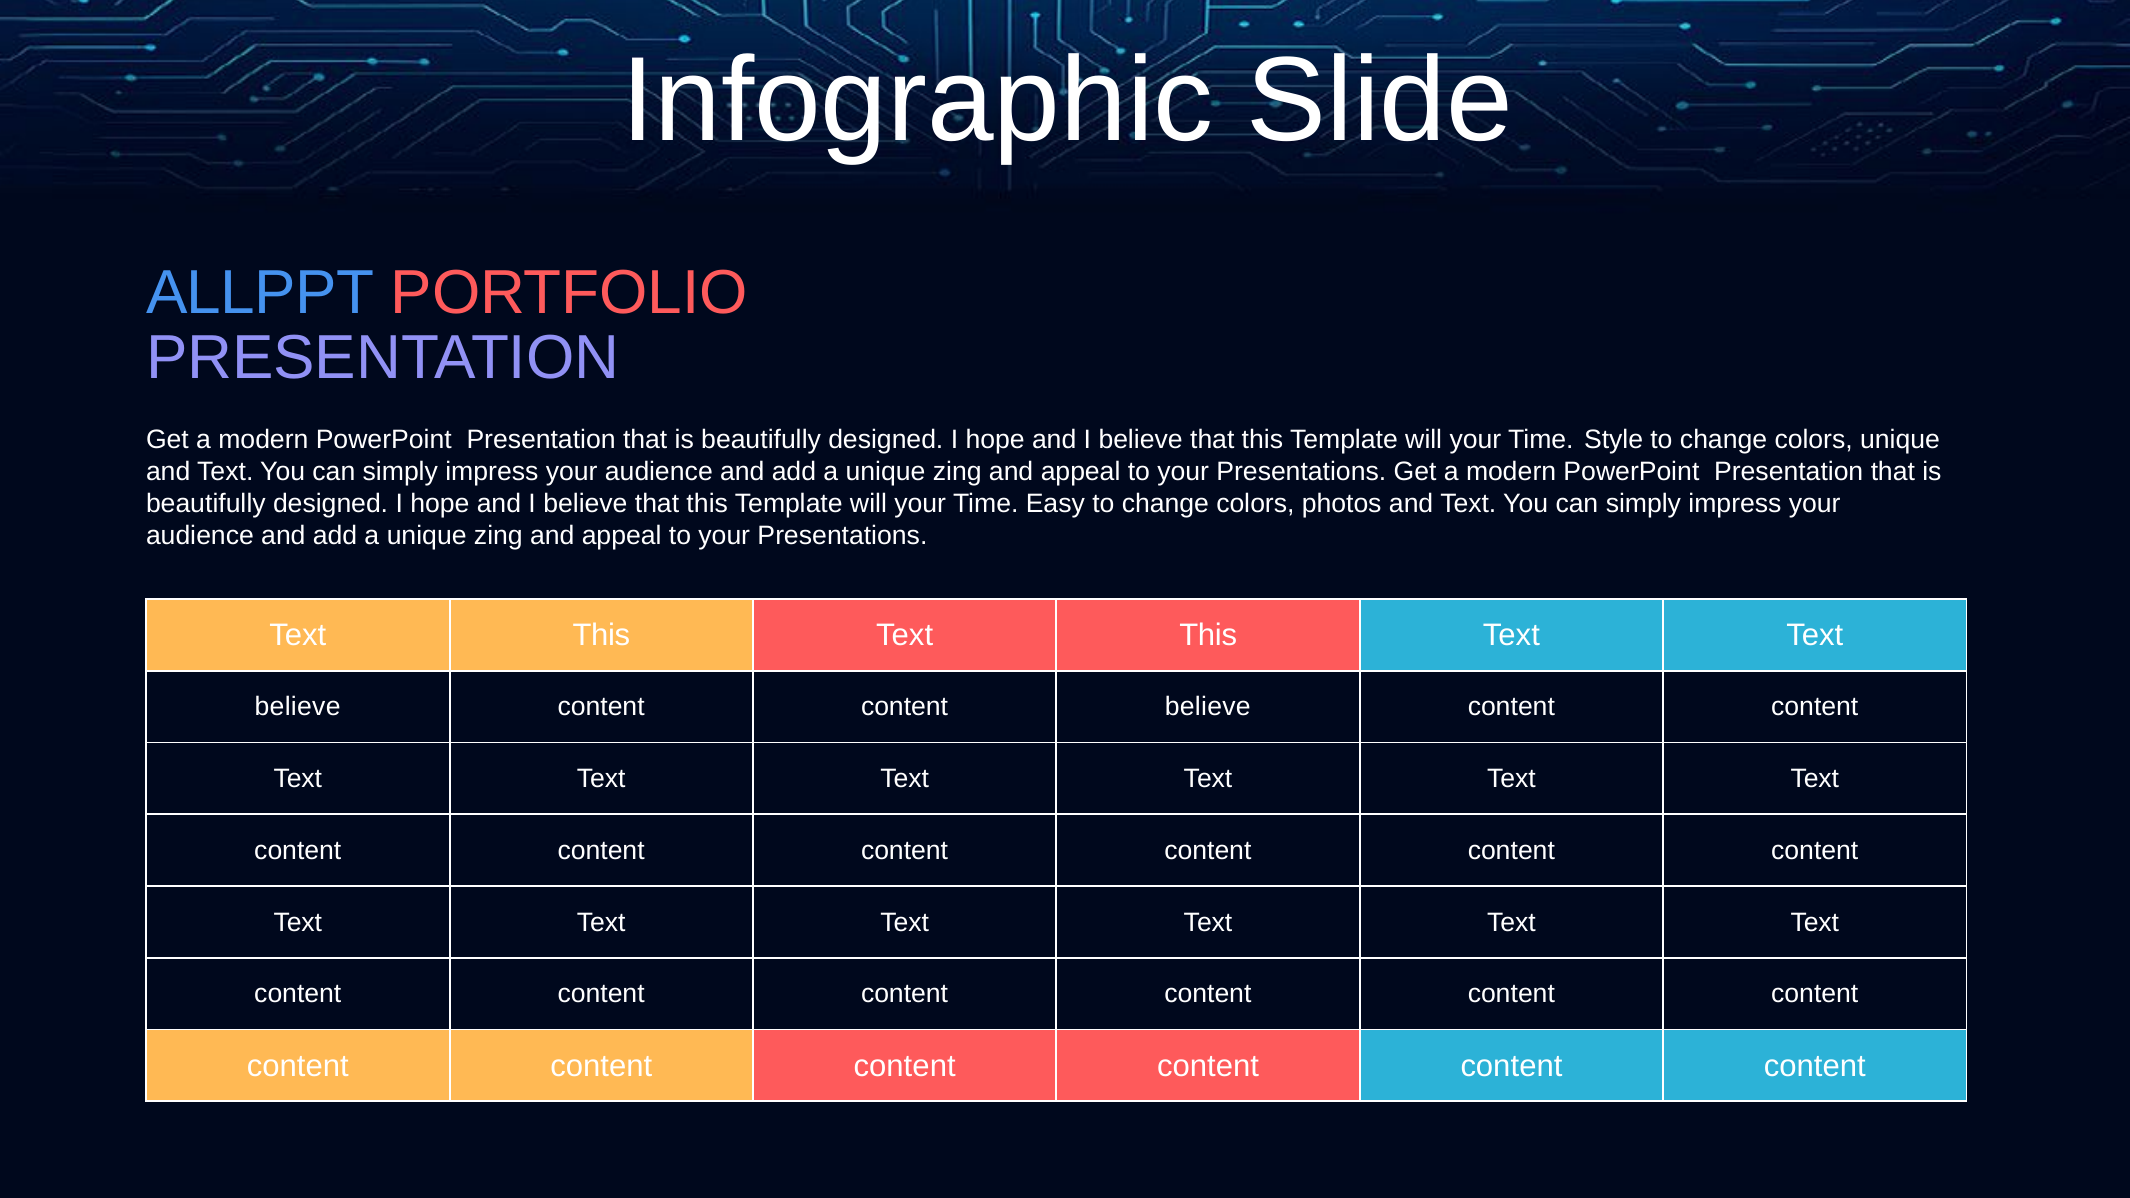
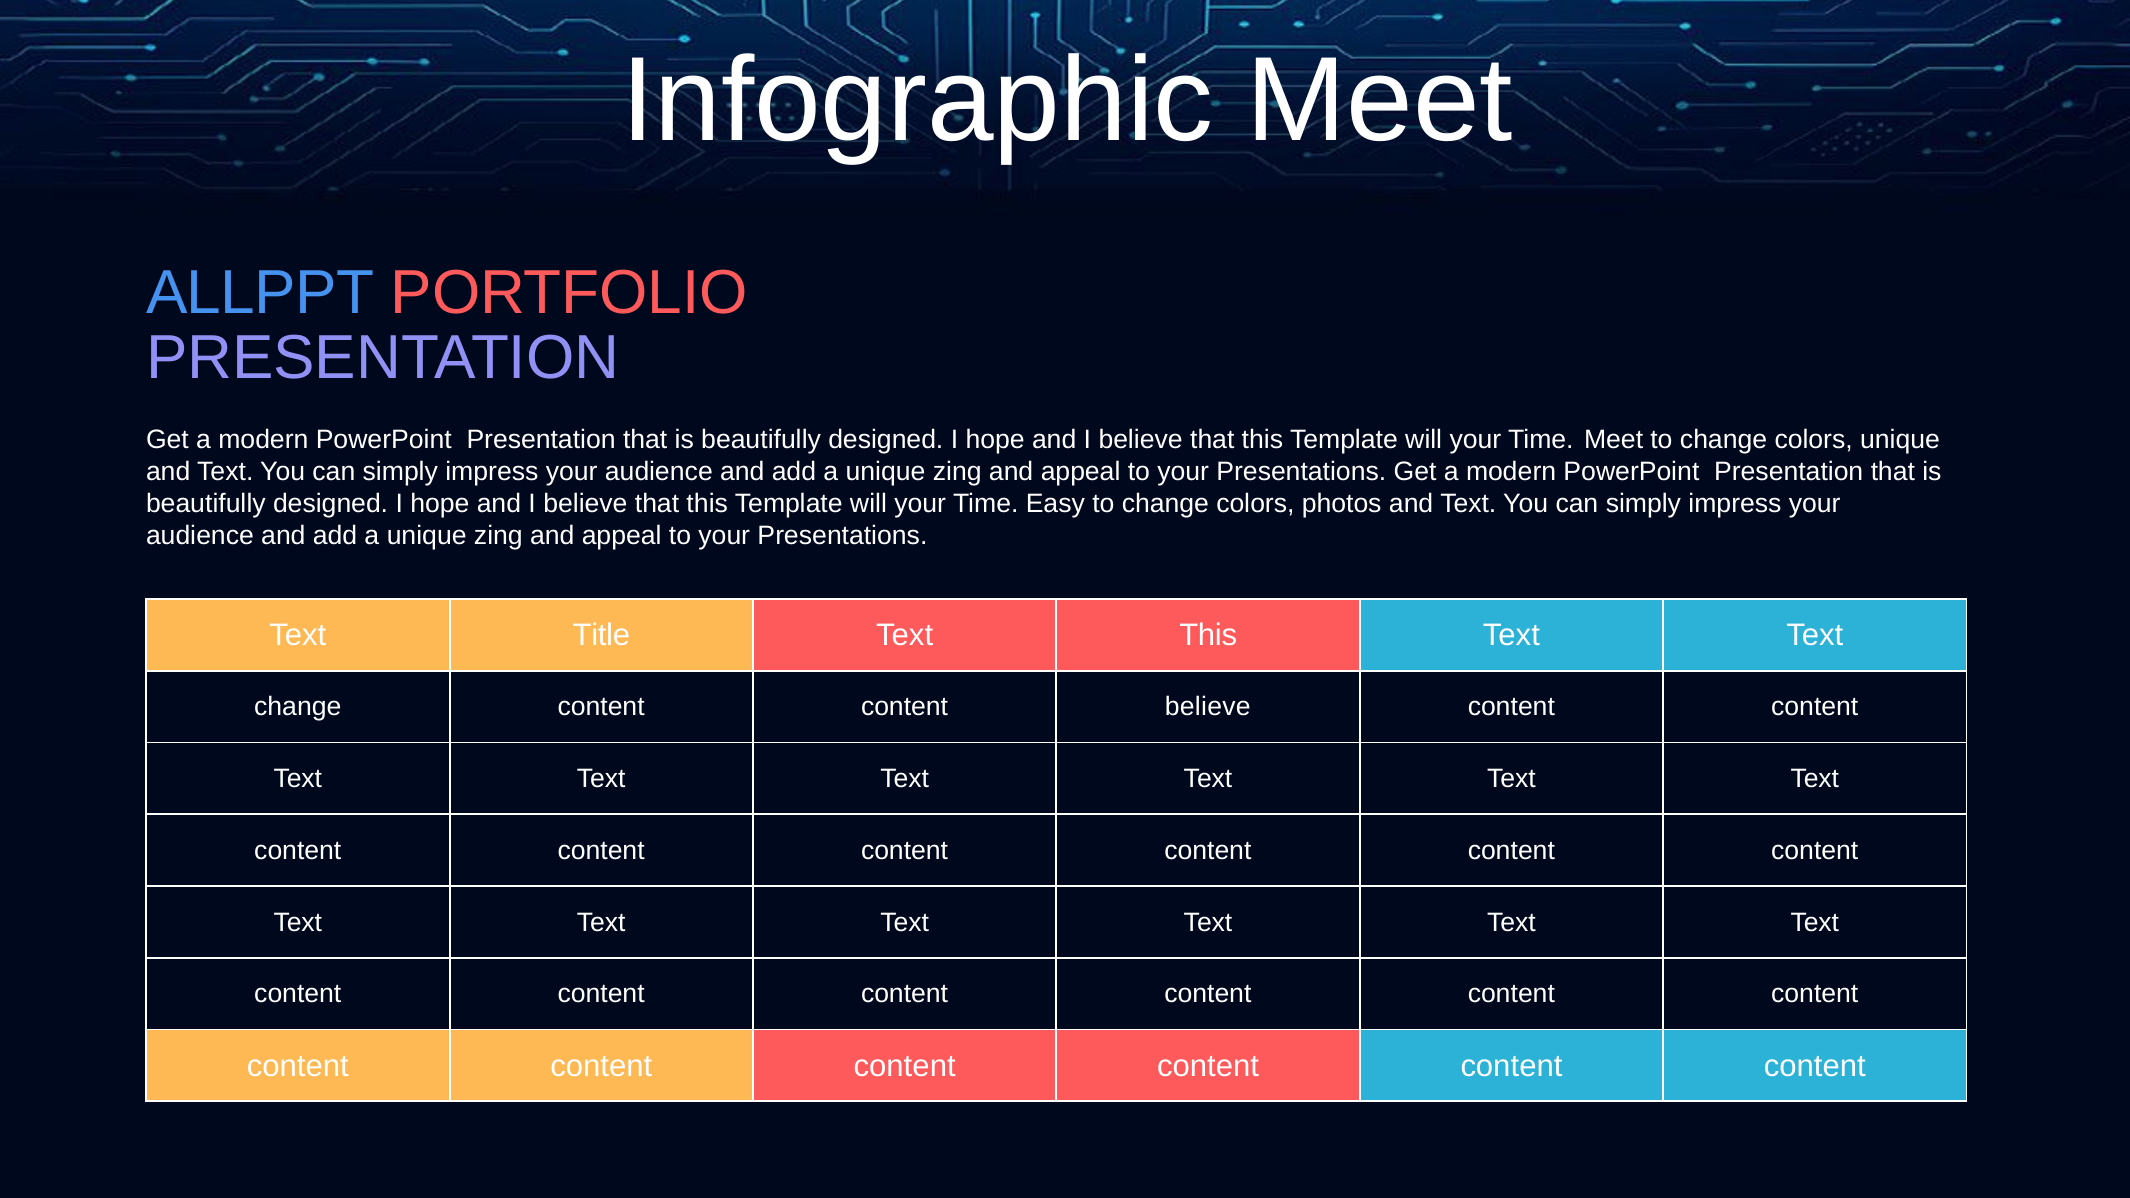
Infographic Slide: Slide -> Meet
Time Style: Style -> Meet
This at (601, 635): This -> Title
believe at (298, 707): believe -> change
